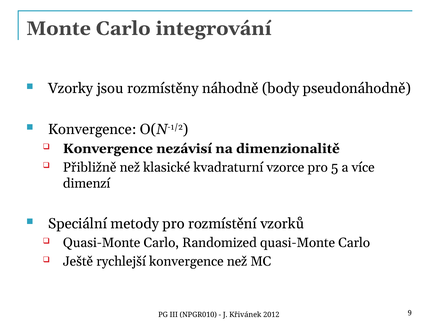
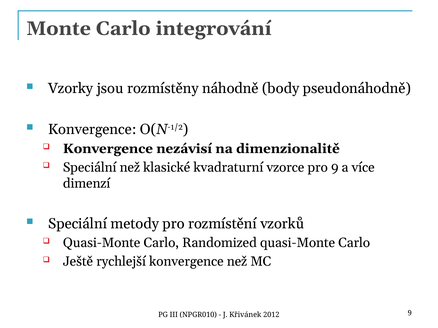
Přibližně at (90, 168): Přibližně -> Speciální
pro 5: 5 -> 9
